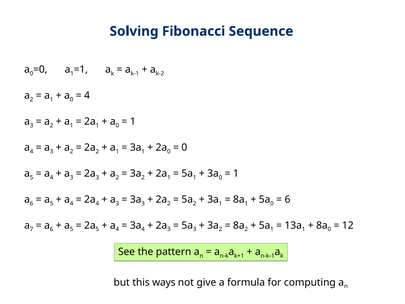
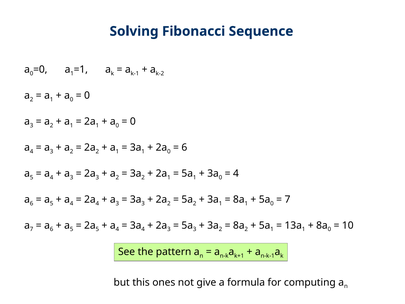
4 at (87, 95): 4 -> 0
1 at (133, 121): 1 -> 0
0 at (184, 147): 0 -> 6
1 at (236, 173): 1 -> 4
6 at (288, 199): 6 -> 7
12: 12 -> 10
ways: ways -> ones
